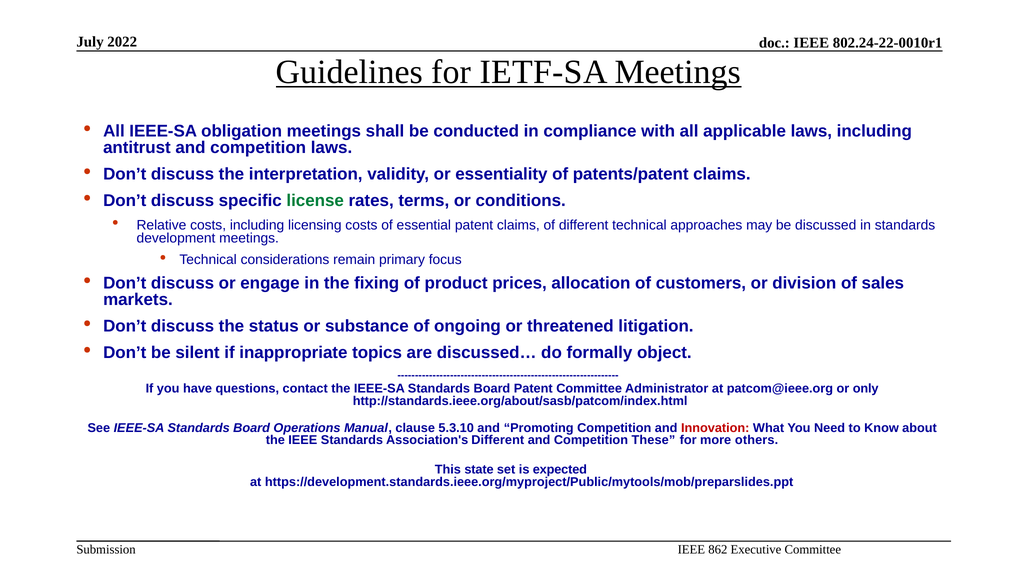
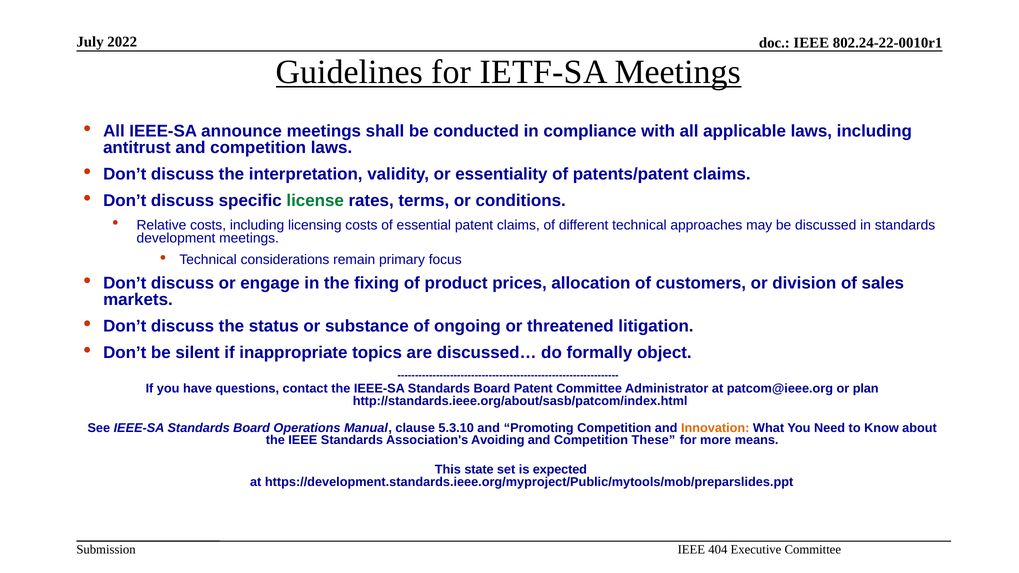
obligation: obligation -> announce
only: only -> plan
Innovation colour: red -> orange
Association's Different: Different -> Avoiding
others: others -> means
862: 862 -> 404
